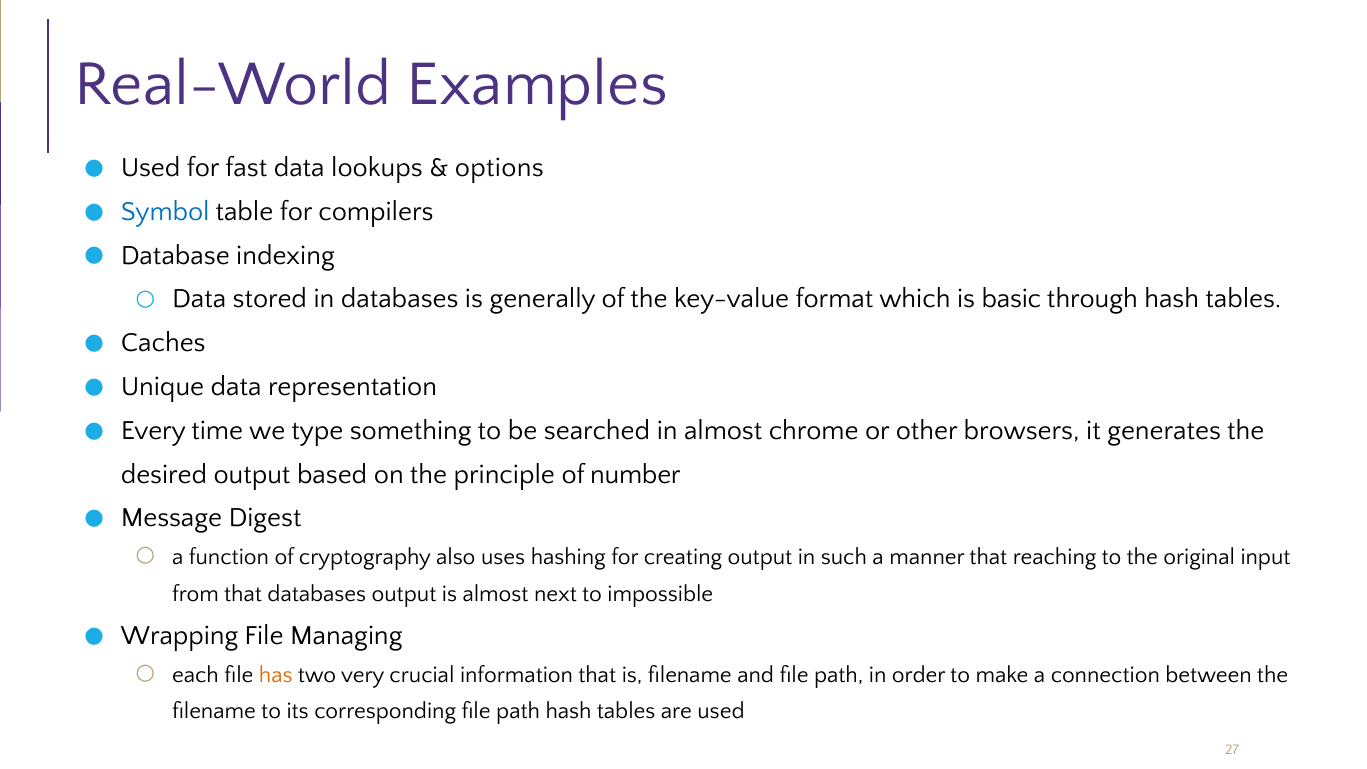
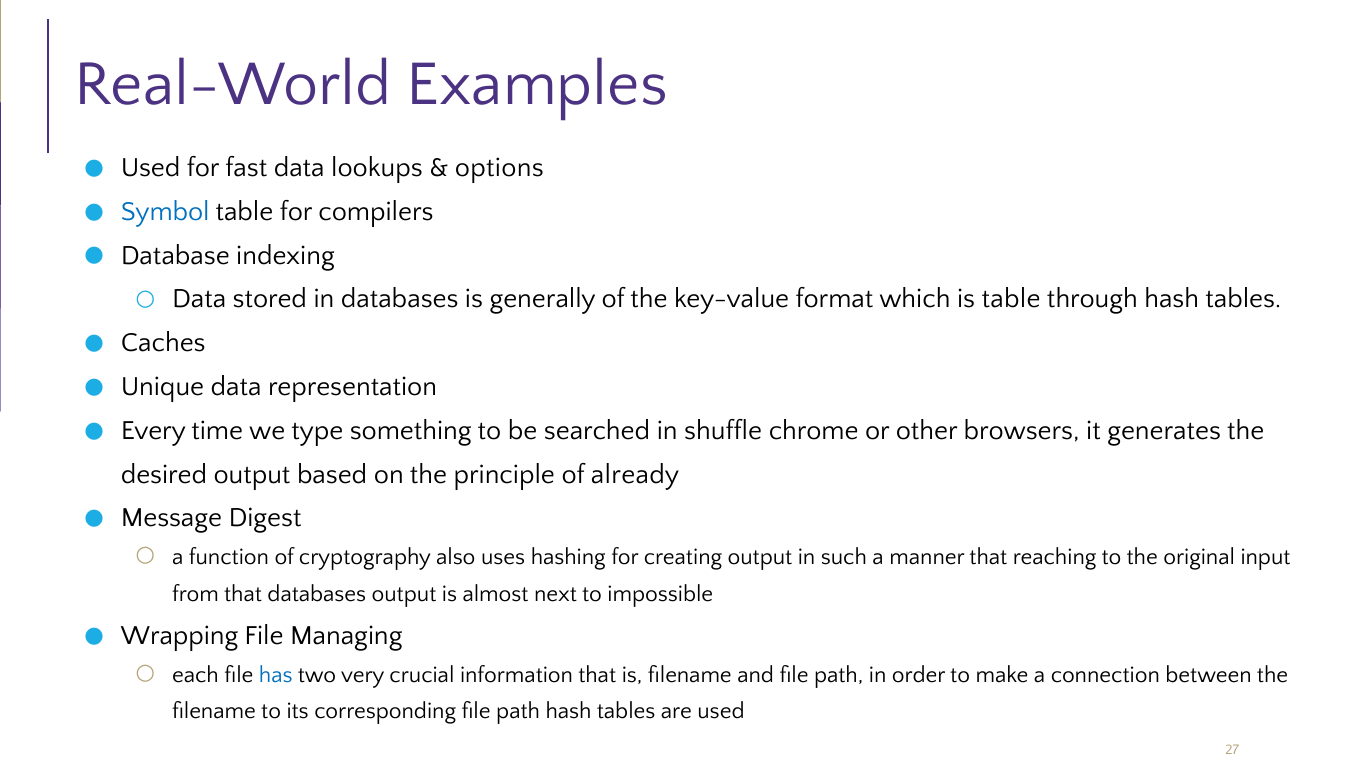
is basic: basic -> table
in almost: almost -> shuffle
number: number -> already
has colour: orange -> blue
